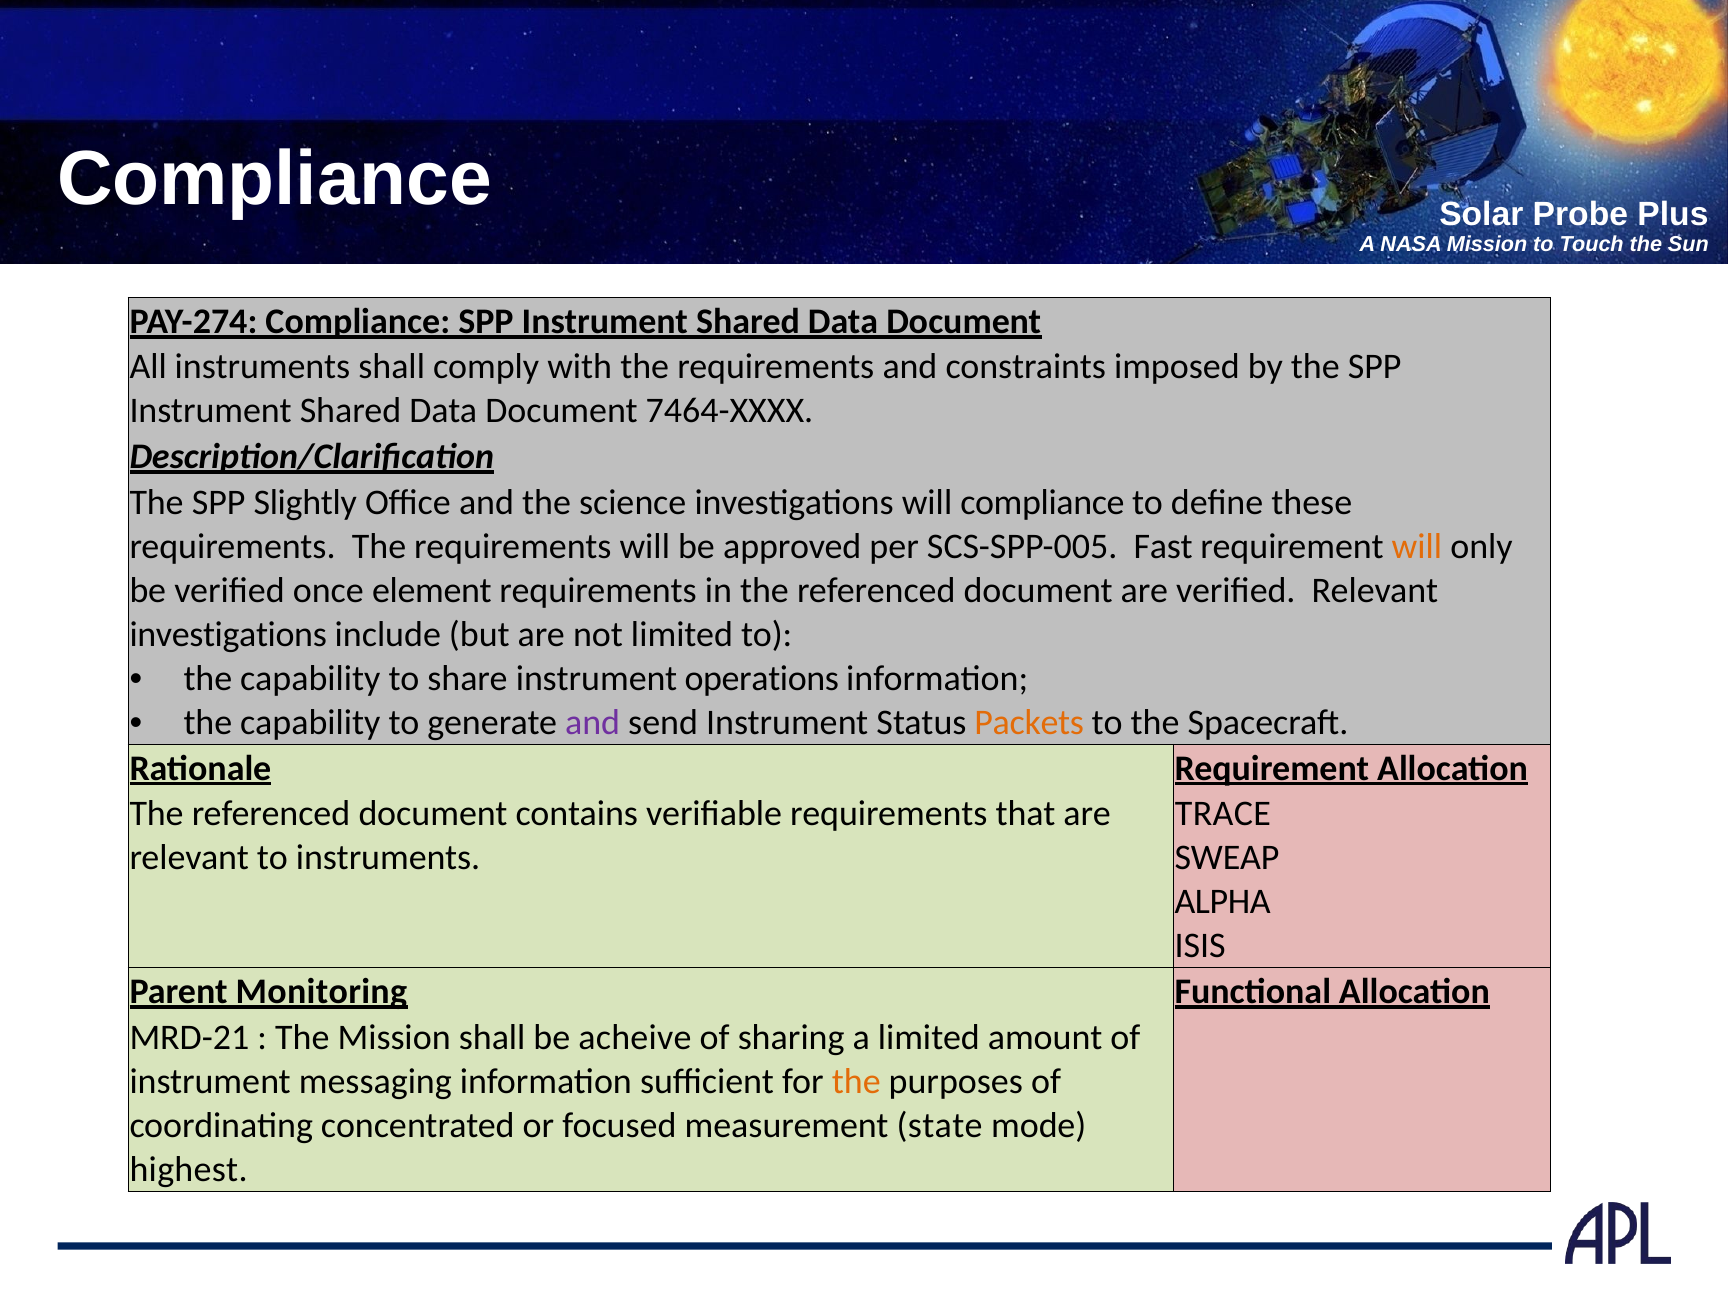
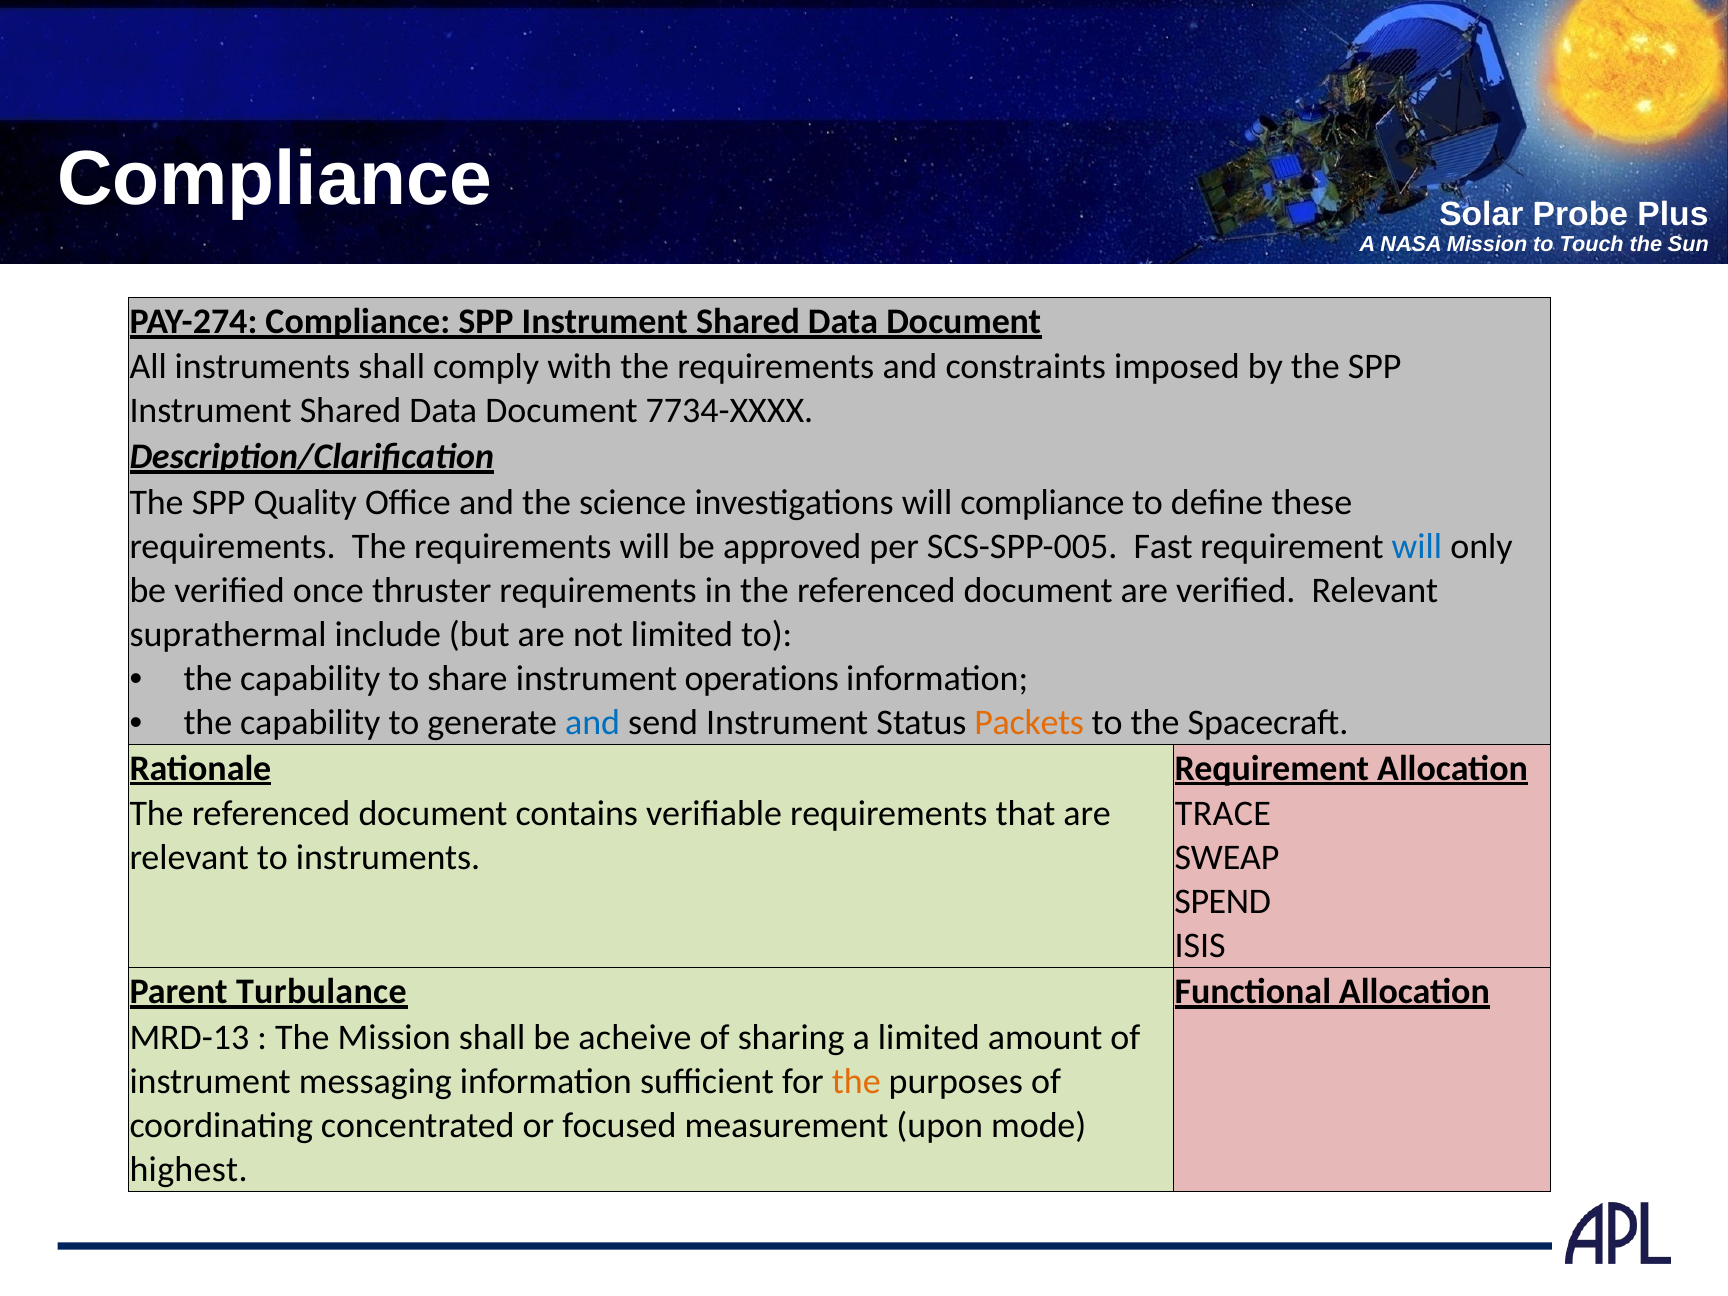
7464-XXXX: 7464-XXXX -> 7734-XXXX
Slightly: Slightly -> Quality
will at (1417, 546) colour: orange -> blue
element: element -> thruster
investigations at (228, 634): investigations -> suprathermal
and at (593, 723) colour: purple -> blue
ALPHA: ALPHA -> SPEND
Monitoring: Monitoring -> Turbulance
MRD-21: MRD-21 -> MRD-13
state: state -> upon
